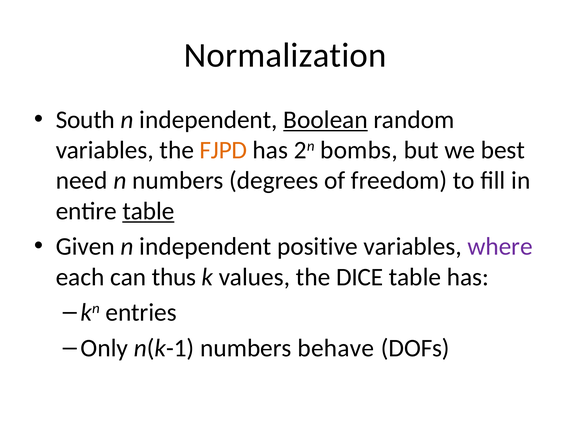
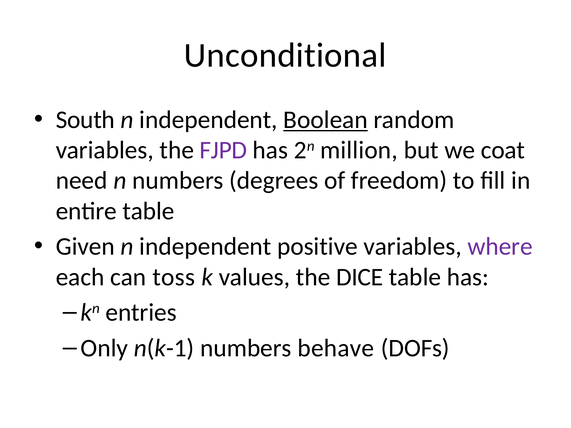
Normalization: Normalization -> Unconditional
FJPD colour: orange -> purple
bombs: bombs -> million
best: best -> coat
table at (148, 211) underline: present -> none
thus: thus -> toss
